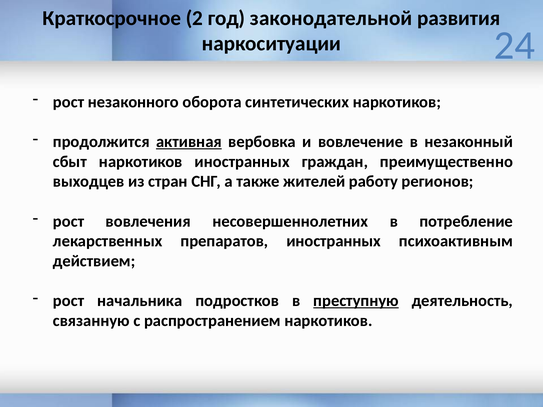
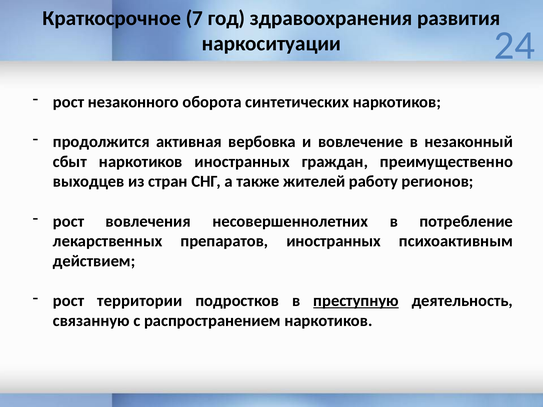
2: 2 -> 7
законодательной: законодательной -> здравоохранения
активная underline: present -> none
начальника: начальника -> территории
